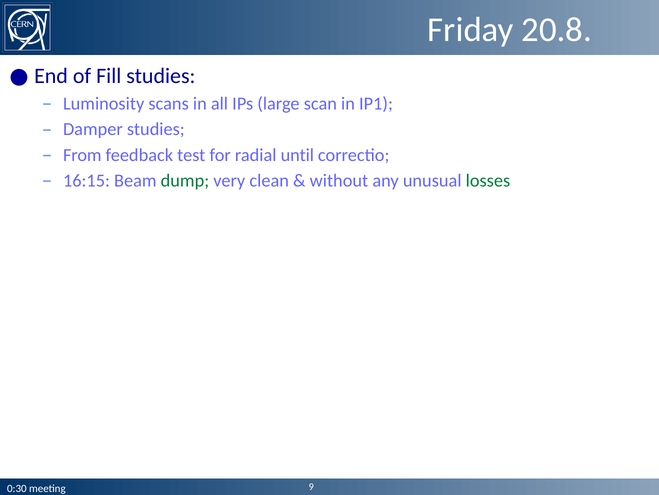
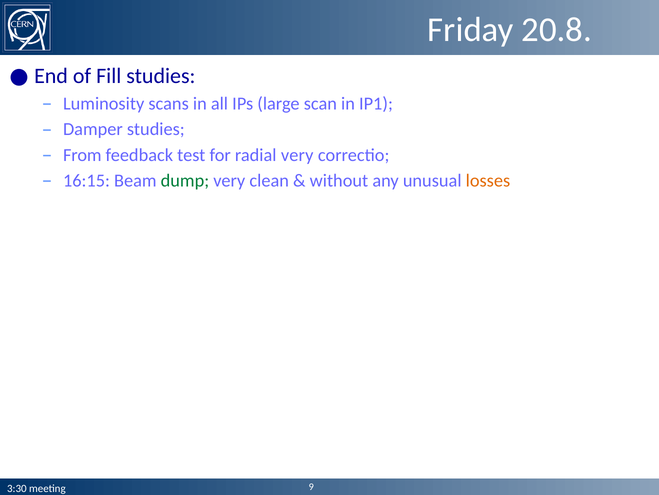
radial until: until -> very
losses colour: green -> orange
0:30: 0:30 -> 3:30
